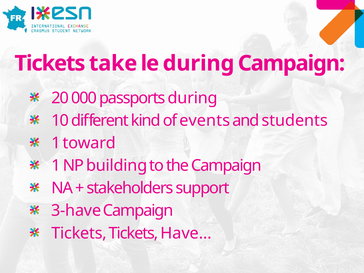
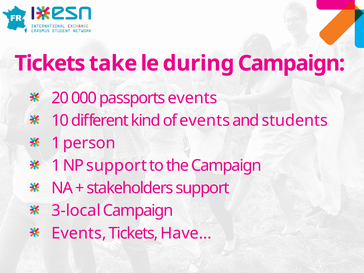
passports during: during -> events
toward: toward -> person
NP building: building -> support
3-have: 3-have -> 3-local
Tickets at (79, 233): Tickets -> Events
